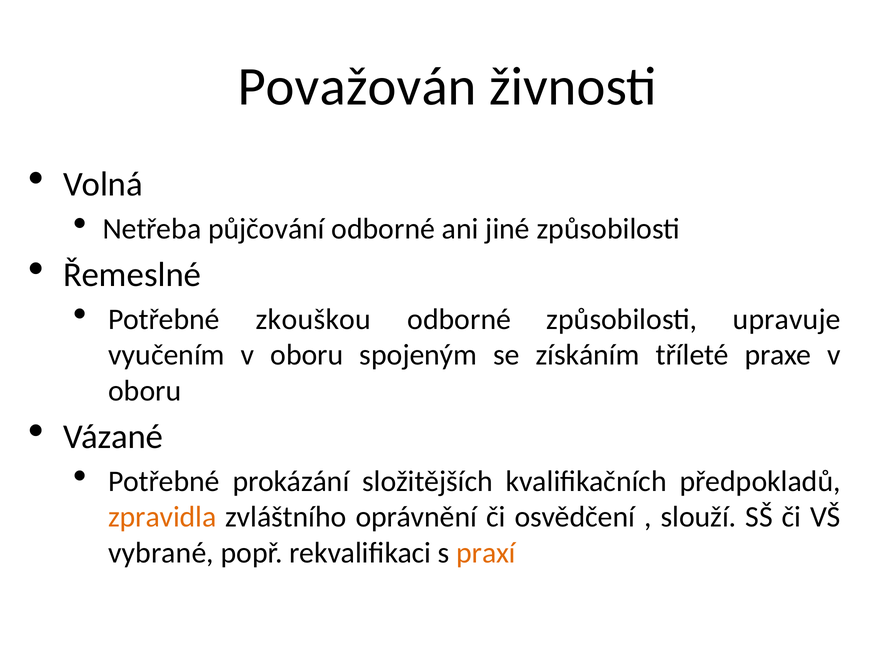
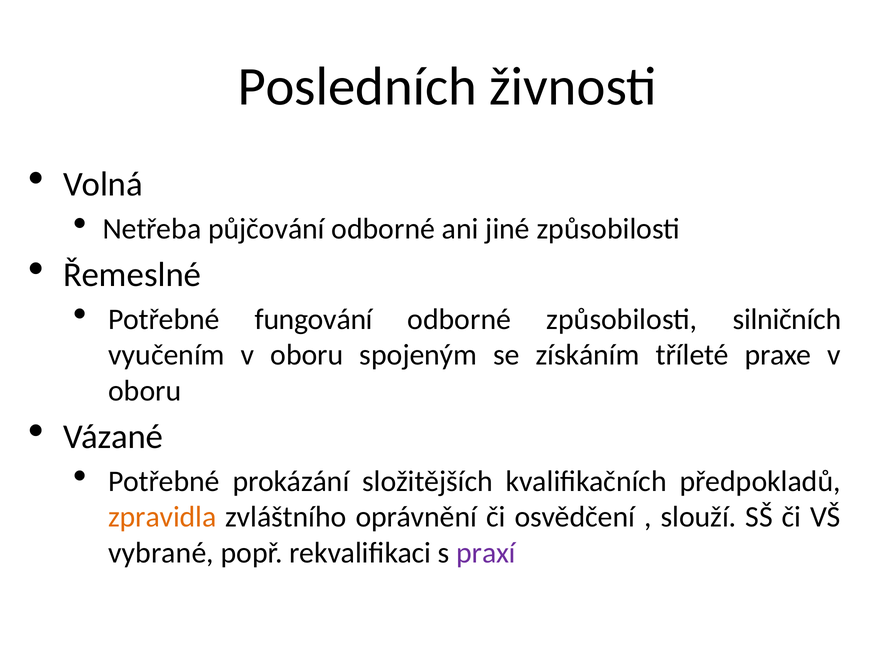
Považován: Považován -> Posledních
zkouškou: zkouškou -> fungování
upravuje: upravuje -> silničních
praxí colour: orange -> purple
